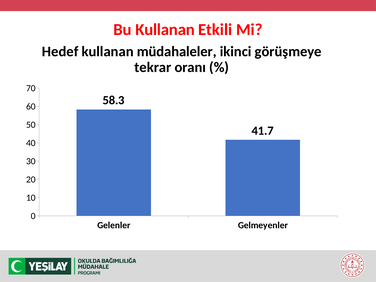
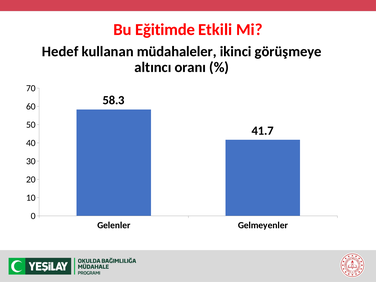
Bu Kullanan: Kullanan -> Eğitimde
tekrar: tekrar -> altıncı
